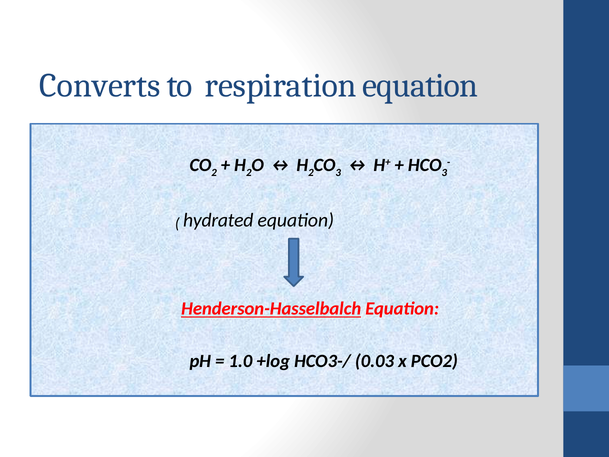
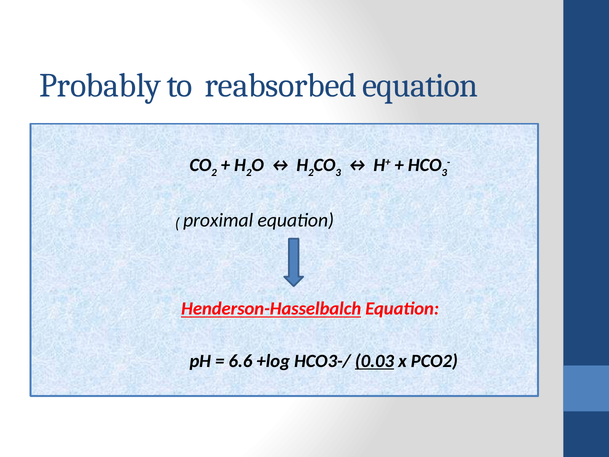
Converts: Converts -> Probably
respiration: respiration -> reabsorbed
hydrated: hydrated -> proximal
1.0: 1.0 -> 6.6
0.03 underline: none -> present
